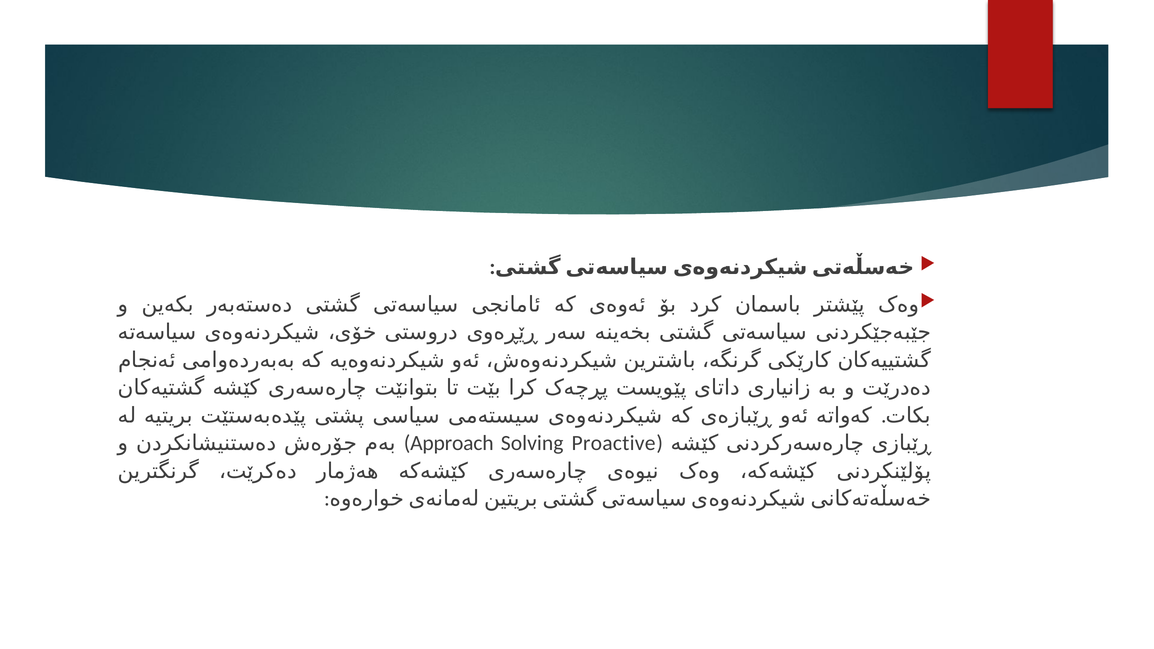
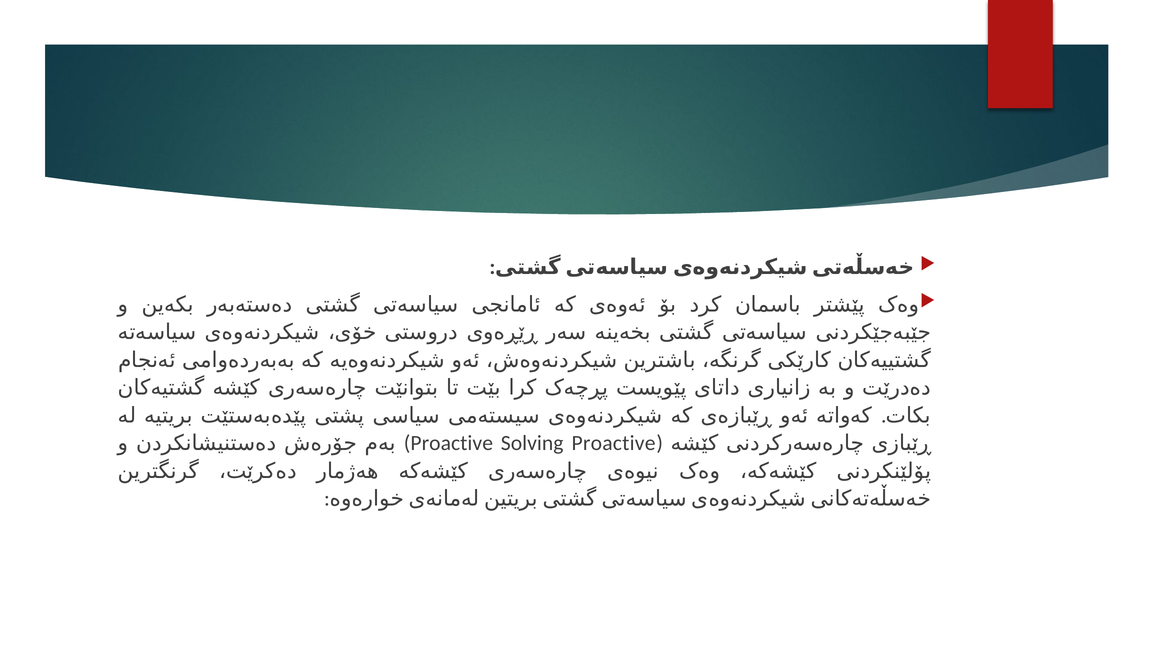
Approach at (452, 443): Approach -> Proactive
